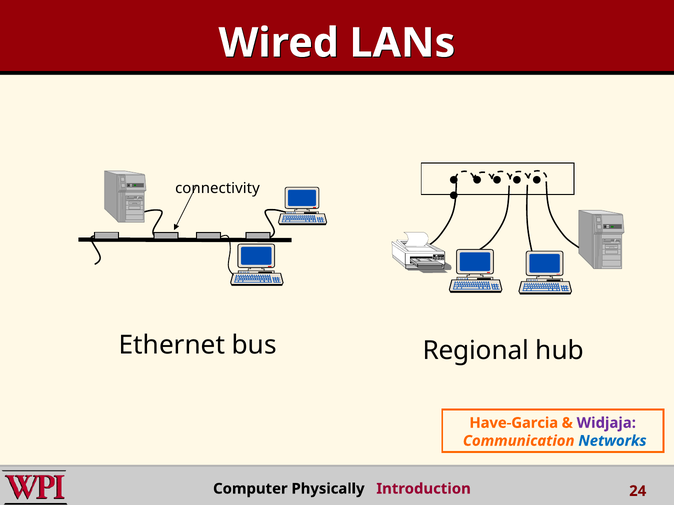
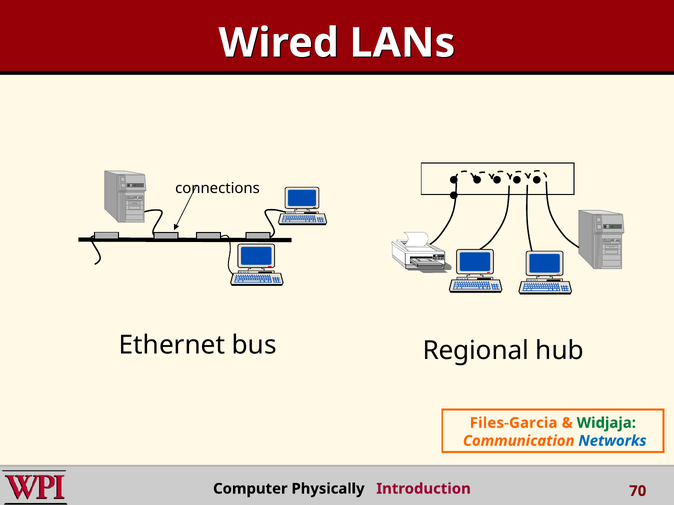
connectivity: connectivity -> connections
Have-Garcia: Have-Garcia -> Files-Garcia
Widjaja colour: purple -> green
24: 24 -> 70
